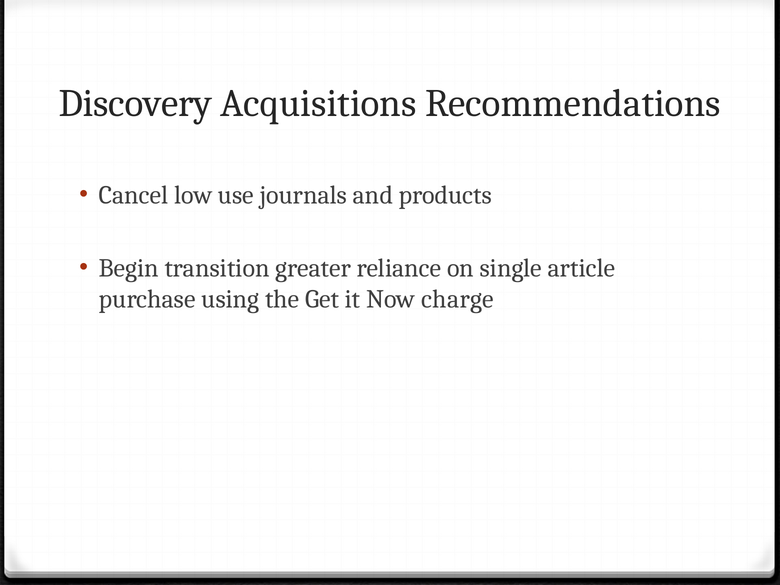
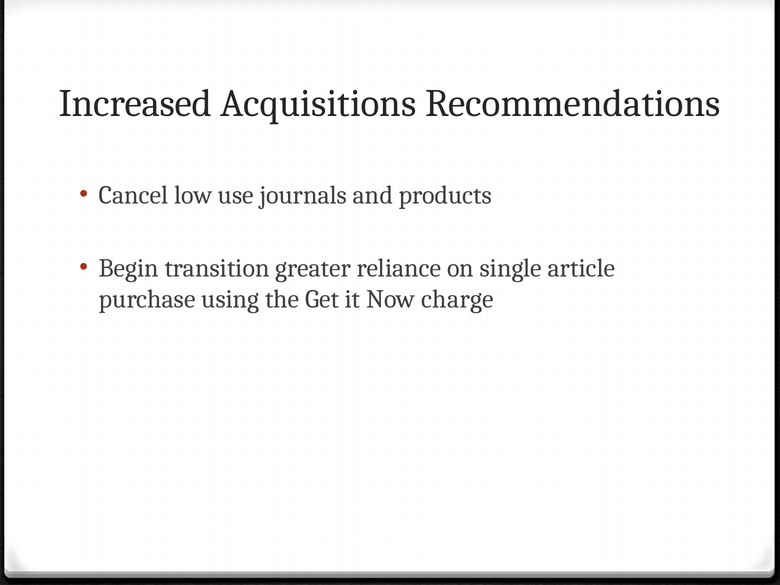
Discovery: Discovery -> Increased
